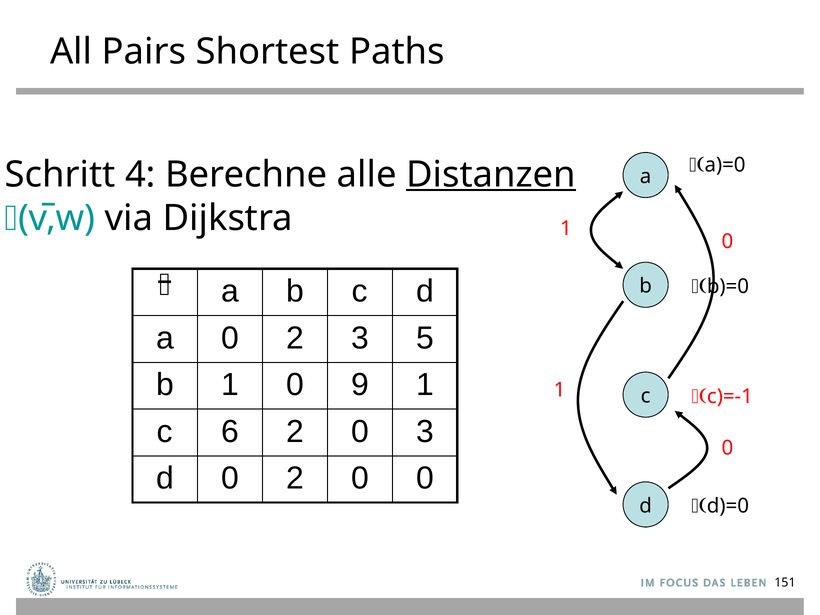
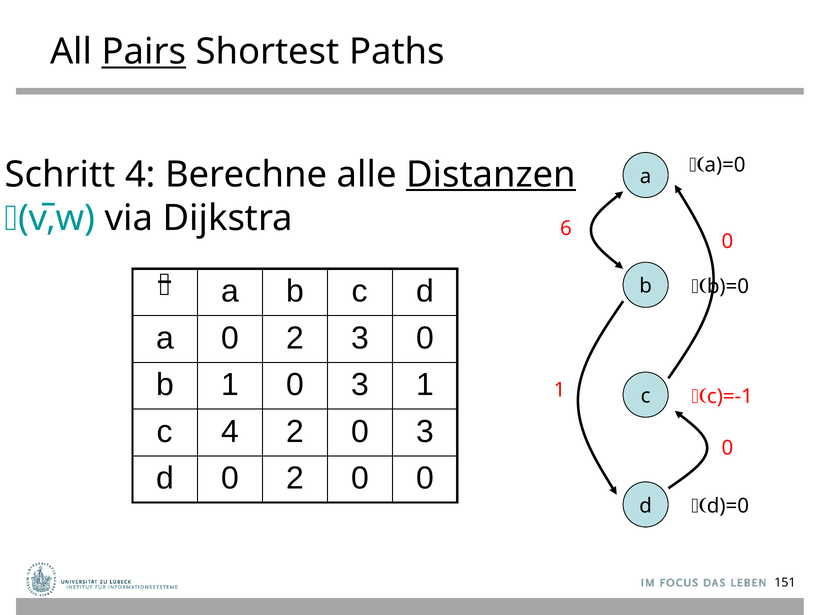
Pairs underline: none -> present
Dijkstra 1: 1 -> 6
3 5: 5 -> 0
1 0 9: 9 -> 3
c 6: 6 -> 4
